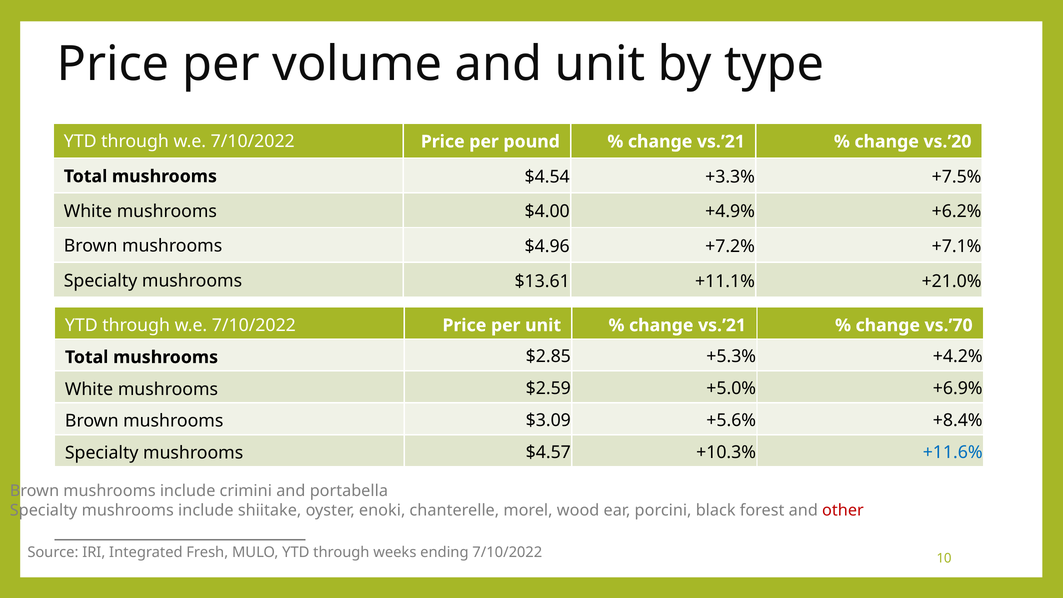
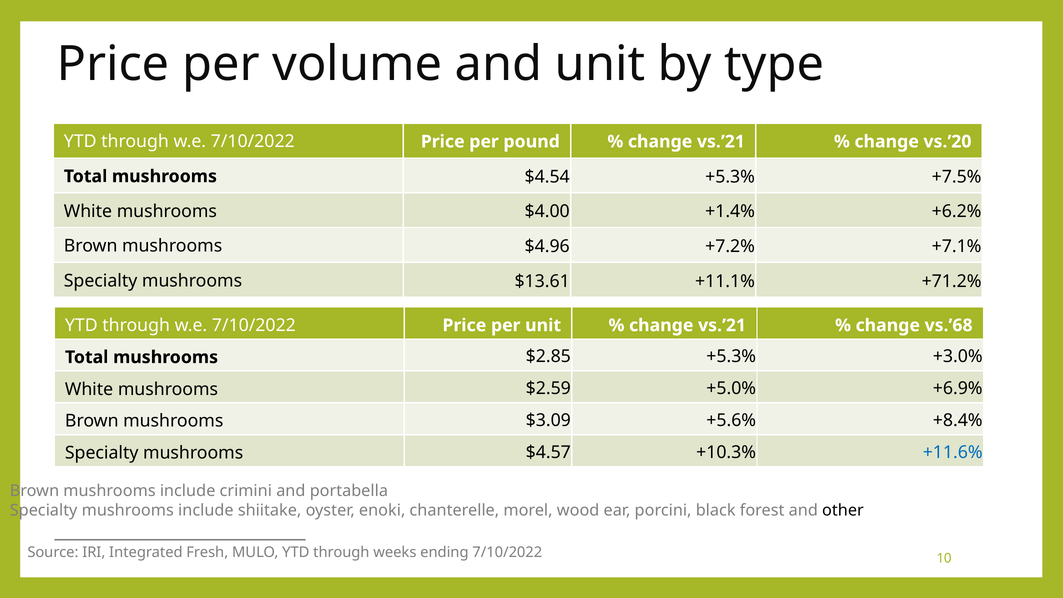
$4.54 +3.3%: +3.3% -> +5.3%
+4.9%: +4.9% -> +1.4%
+21.0%: +21.0% -> +71.2%
vs.’70: vs.’70 -> vs.’68
+4.2%: +4.2% -> +3.0%
other colour: red -> black
